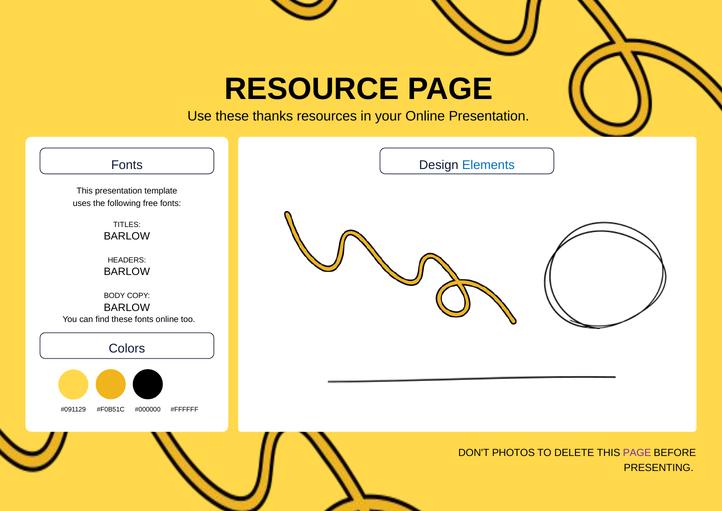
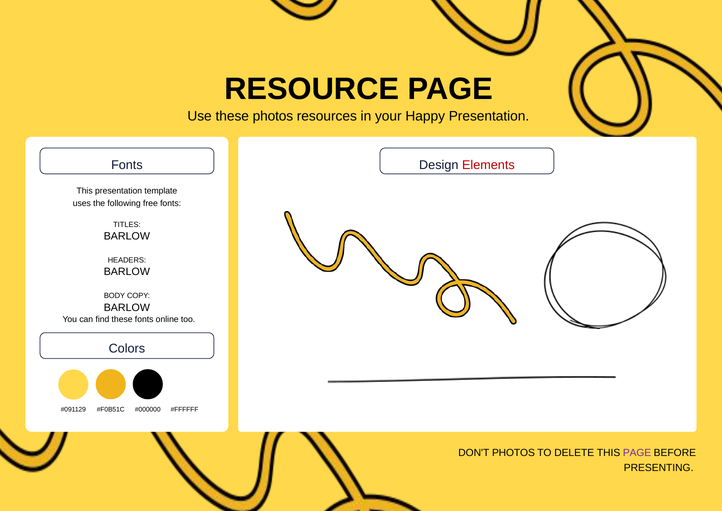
these thanks: thanks -> photos
your Online: Online -> Happy
Elements colour: blue -> red
